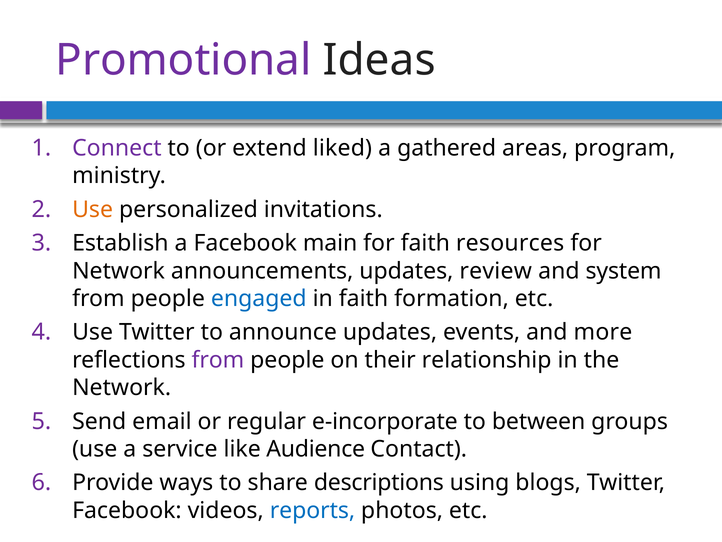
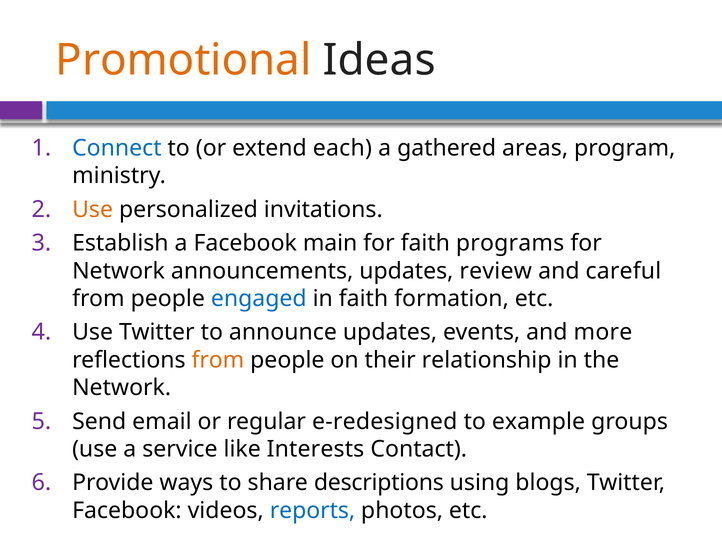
Promotional colour: purple -> orange
Connect colour: purple -> blue
liked: liked -> each
resources: resources -> programs
system: system -> careful
from at (218, 360) colour: purple -> orange
e-incorporate: e-incorporate -> e-redesigned
between: between -> example
Audience: Audience -> Interests
